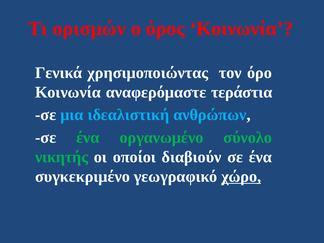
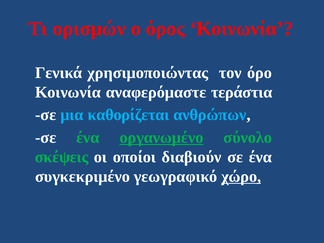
ιδεαλιστική: ιδεαλιστική -> καθορίζεται
οργανωμένο underline: none -> present
νικητής: νικητής -> σκέψεις
